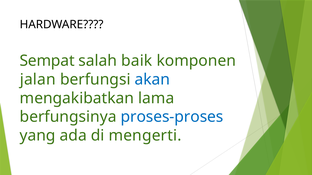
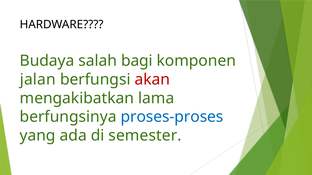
Sempat: Sempat -> Budaya
baik: baik -> bagi
akan colour: blue -> red
mengerti: mengerti -> semester
